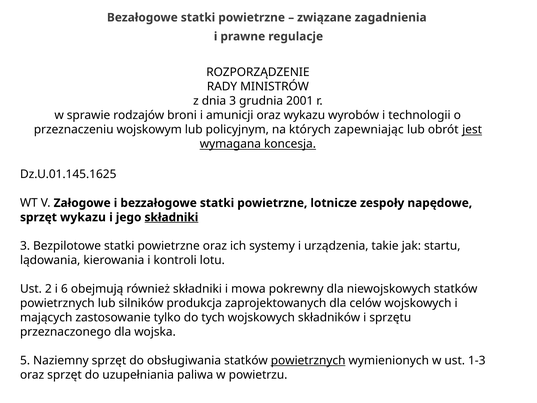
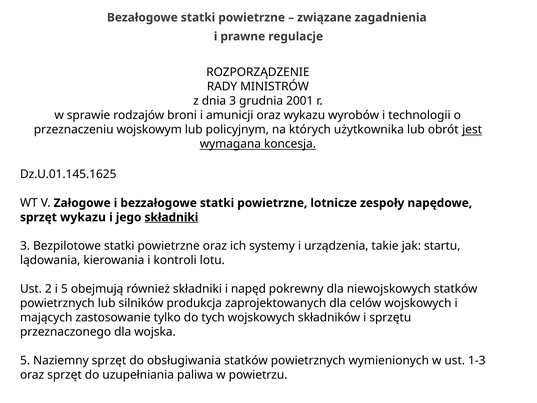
zapewniając: zapewniając -> użytkownika
i 6: 6 -> 5
mowa: mowa -> napęd
powietrznych at (308, 360) underline: present -> none
